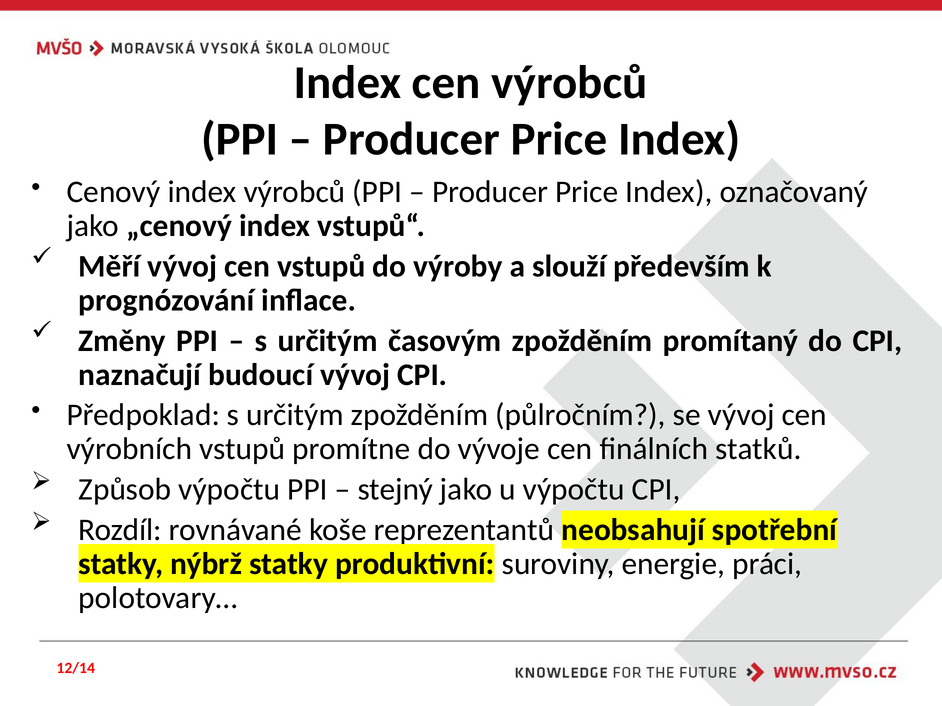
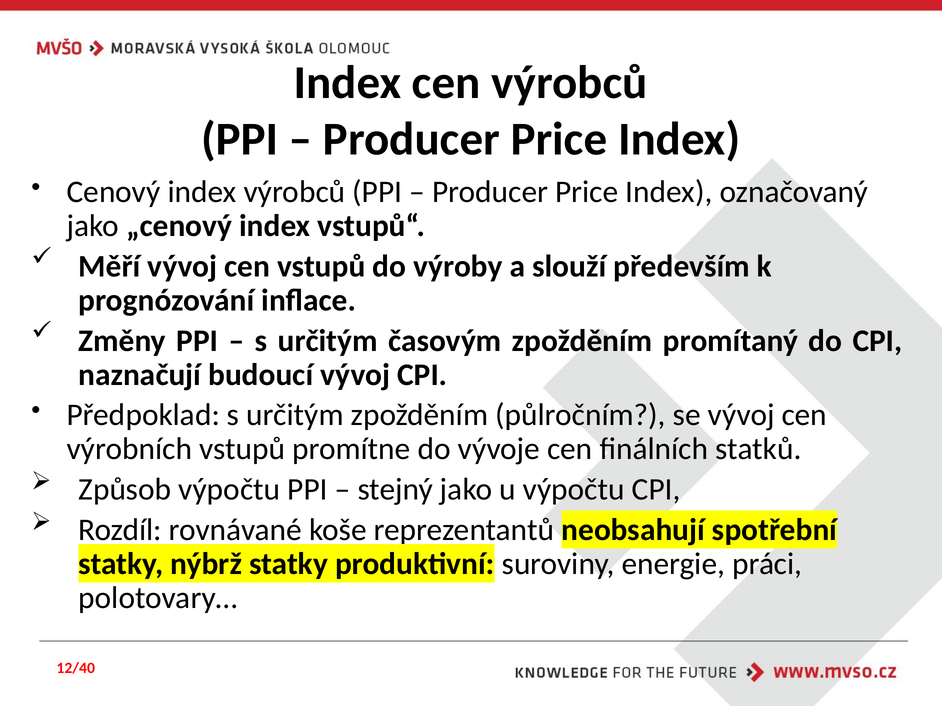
12/14: 12/14 -> 12/40
